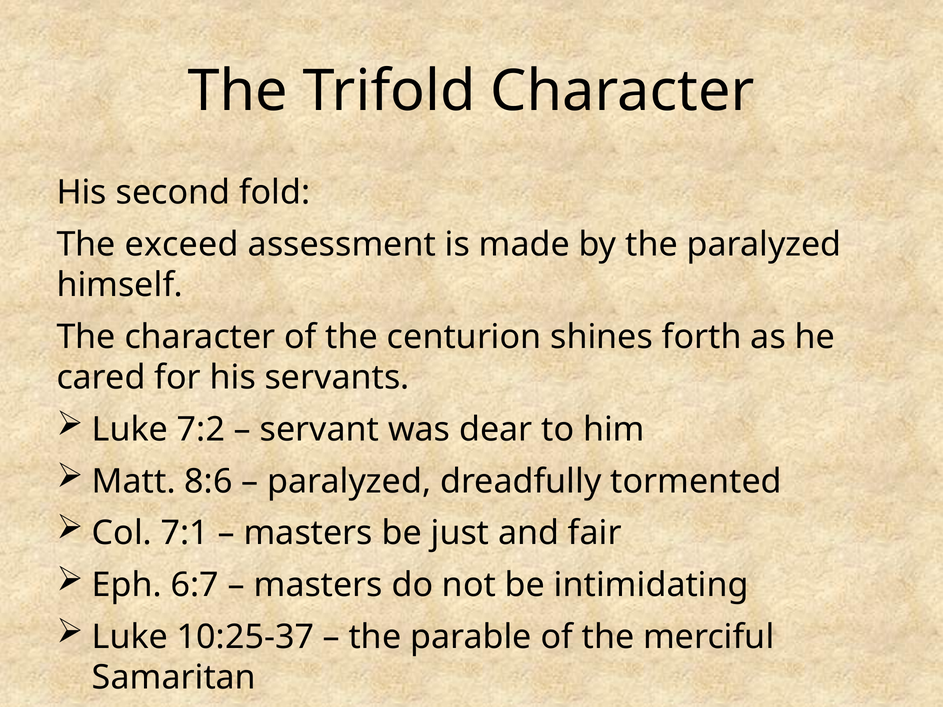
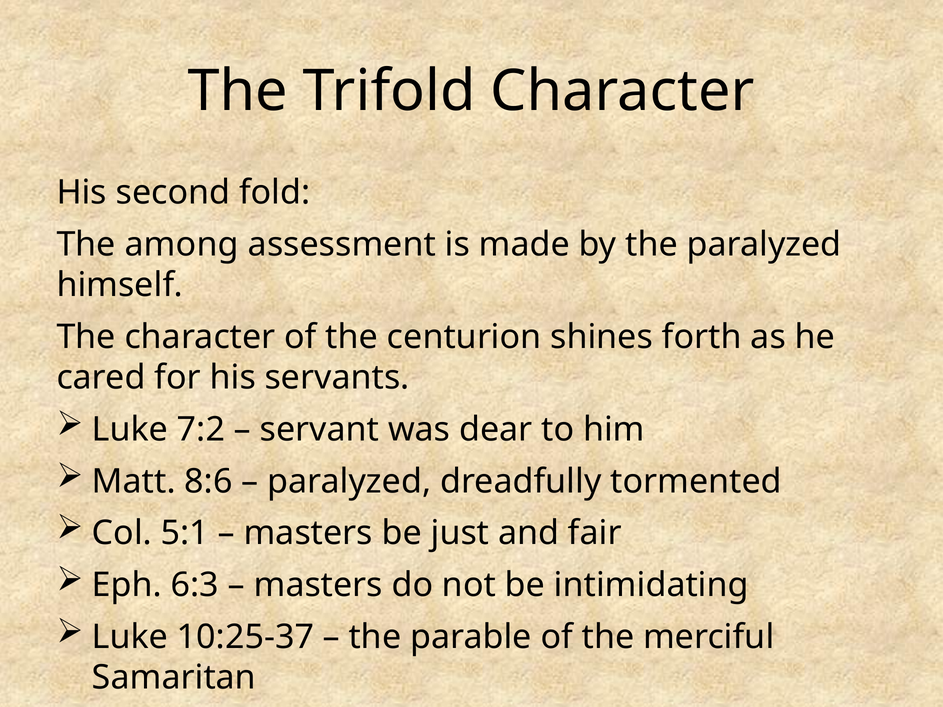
exceed: exceed -> among
7:1: 7:1 -> 5:1
6:7: 6:7 -> 6:3
